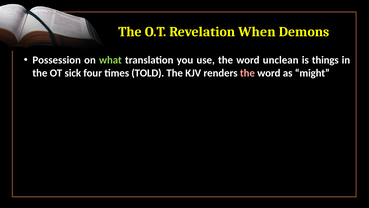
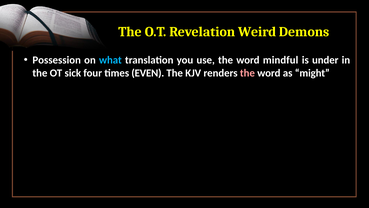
When: When -> Weird
what colour: light green -> light blue
unclean: unclean -> mindful
things: things -> under
TOLD: TOLD -> EVEN
